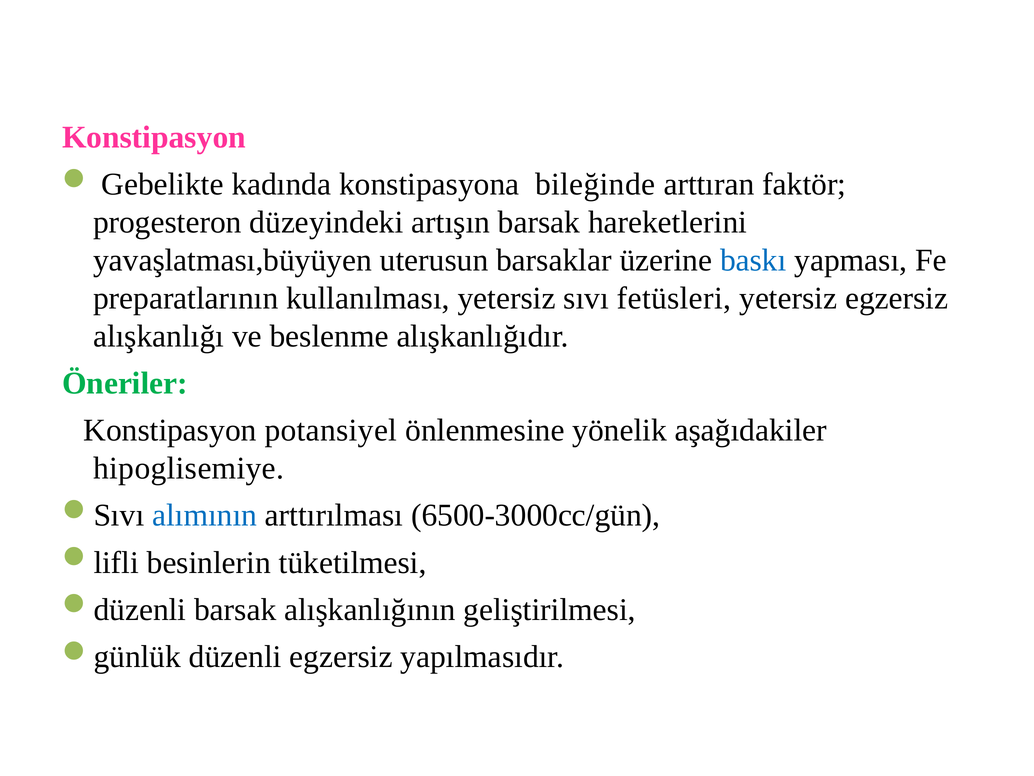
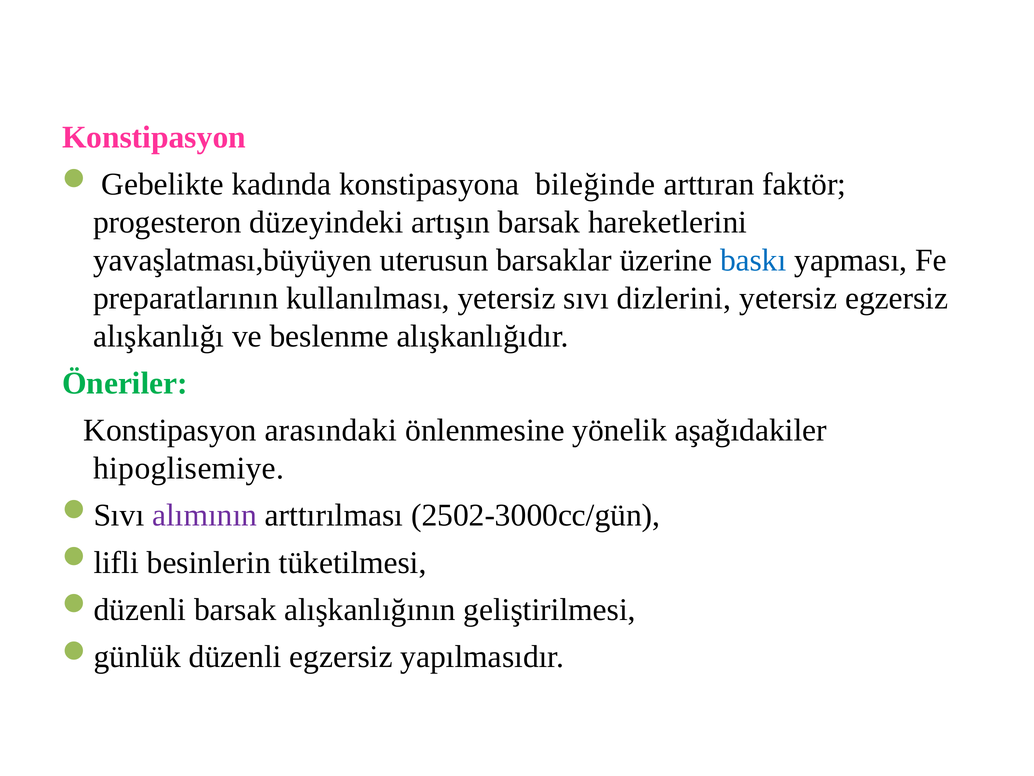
fetüsleri: fetüsleri -> dizlerini
potansiyel: potansiyel -> arasındaki
alımının colour: blue -> purple
6500-3000cc/gün: 6500-3000cc/gün -> 2502-3000cc/gün
